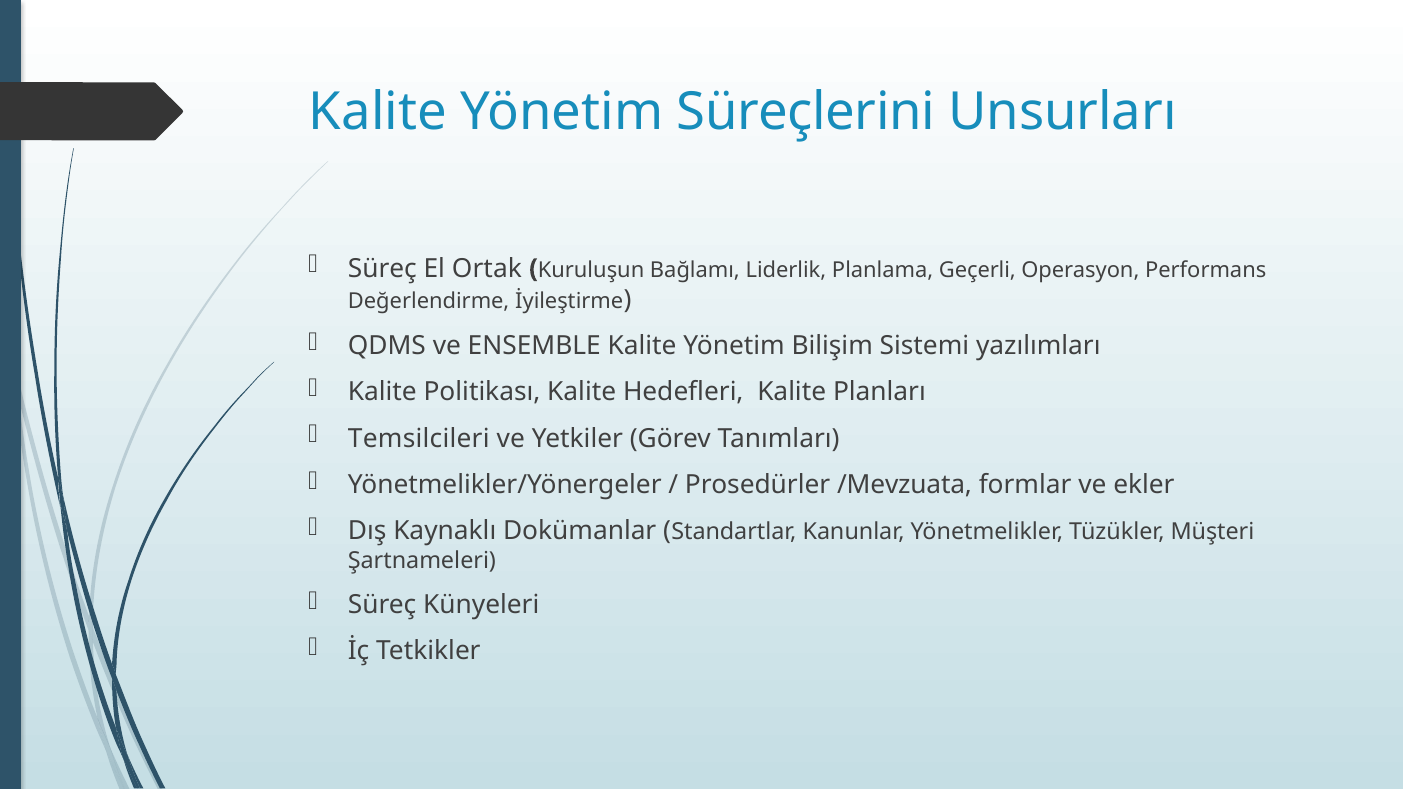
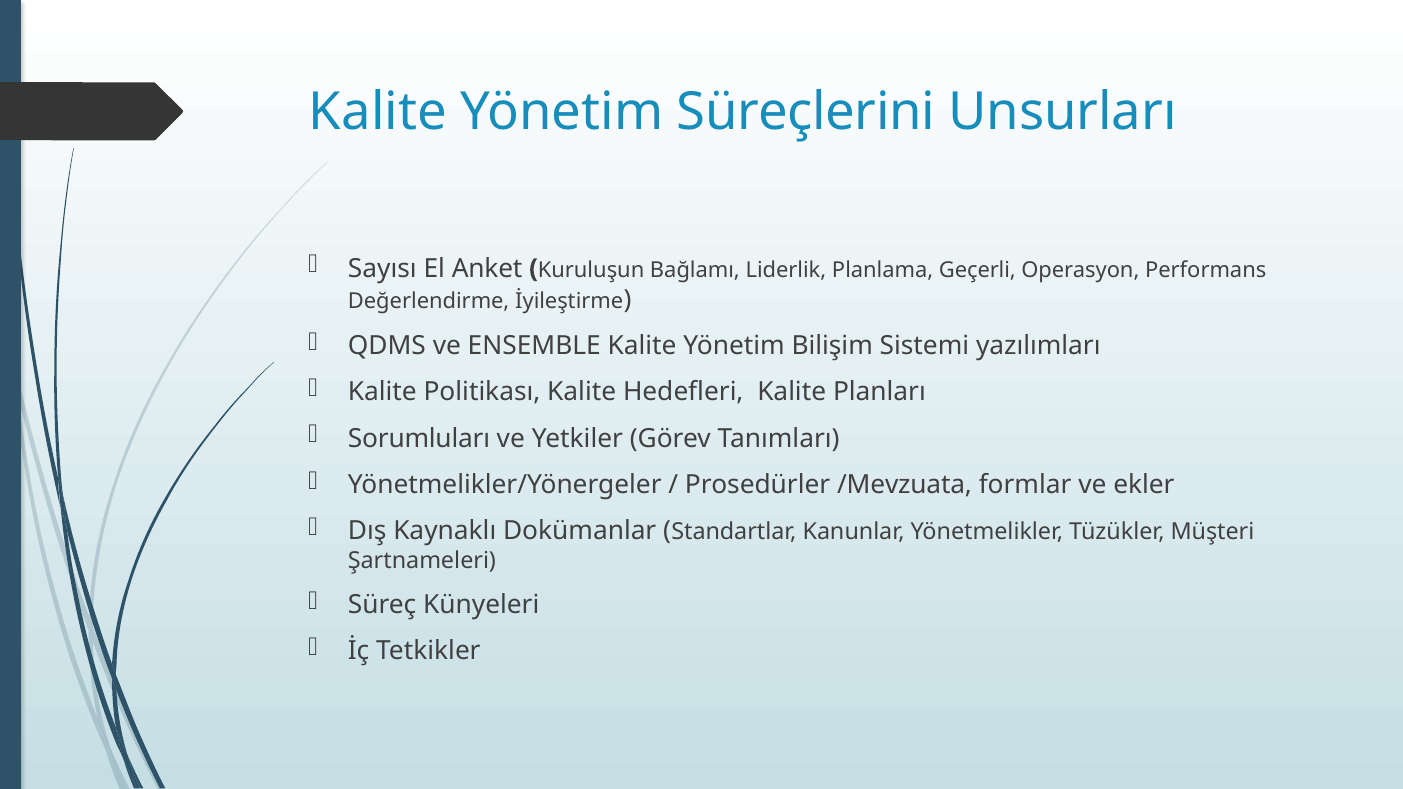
Süreç at (382, 268): Süreç -> Sayısı
Ortak: Ortak -> Anket
Temsilcileri: Temsilcileri -> Sorumluları
